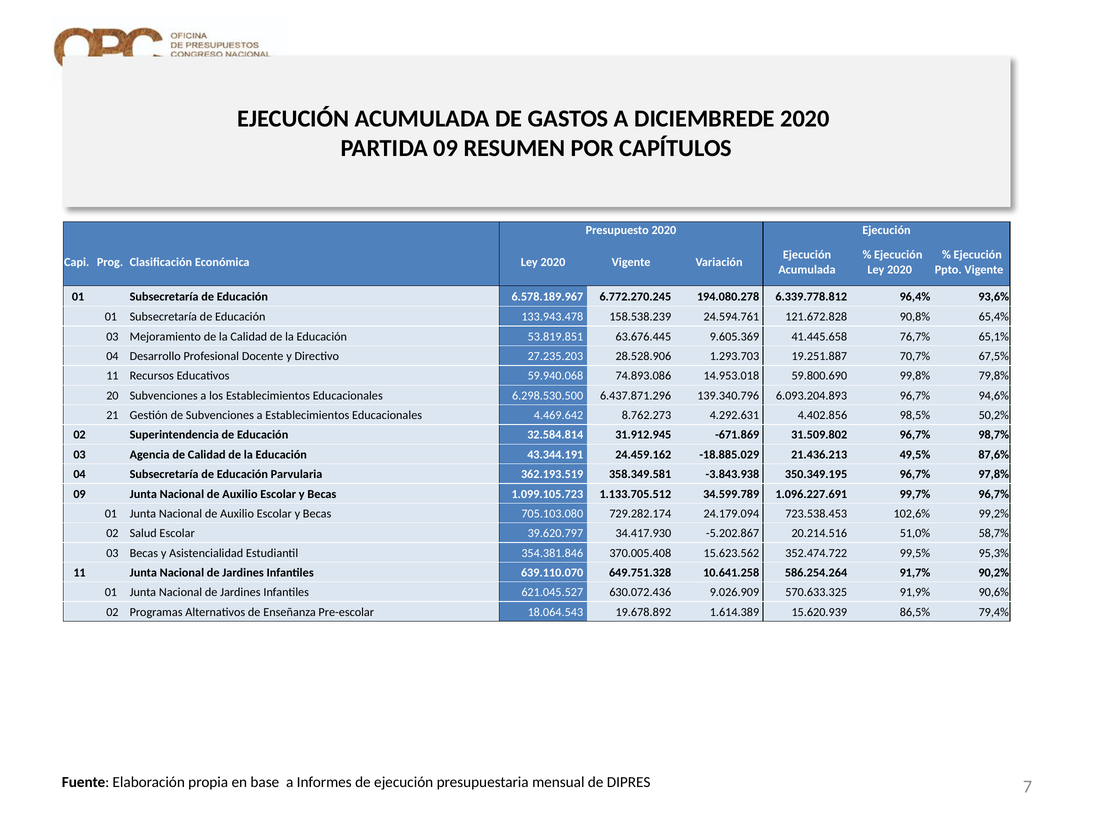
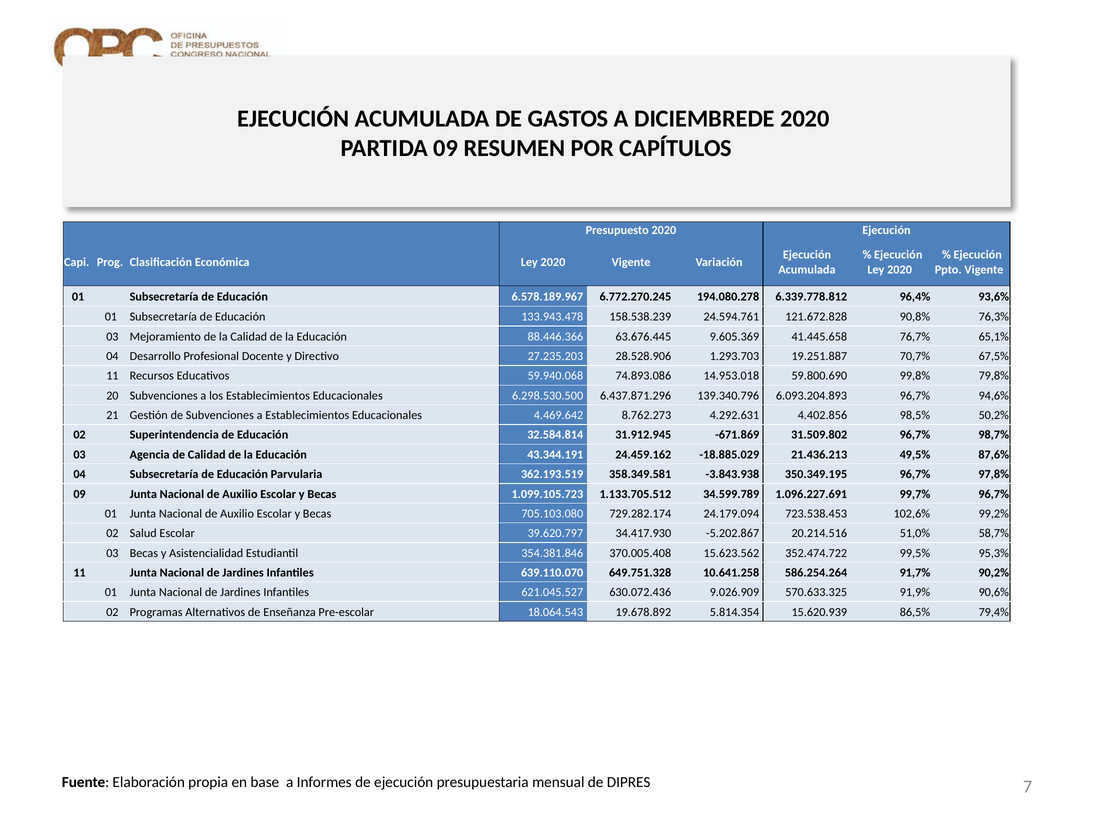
65,4%: 65,4% -> 76,3%
53.819.851: 53.819.851 -> 88.446.366
1.614.389: 1.614.389 -> 5.814.354
